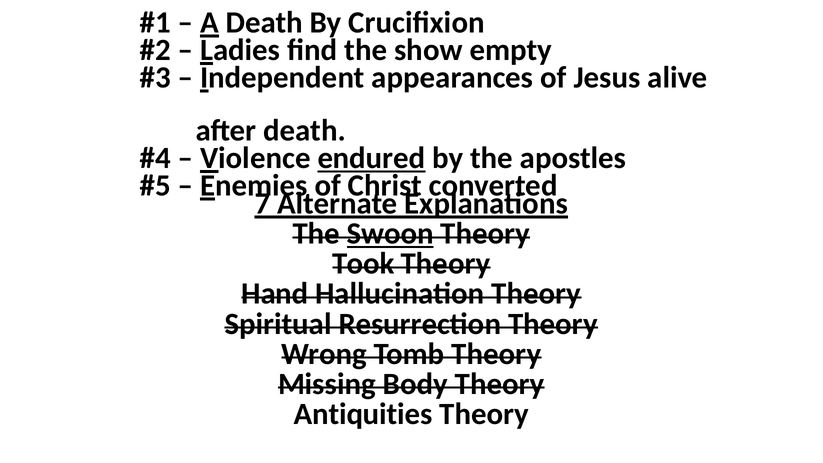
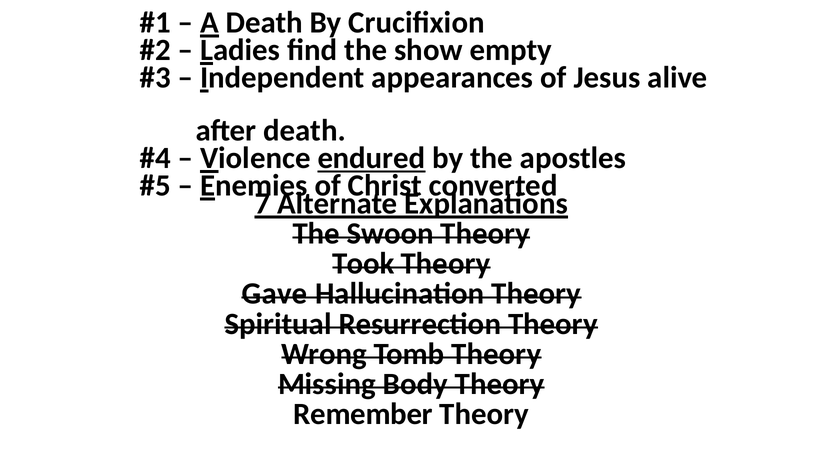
Swoon underline: present -> none
Hand: Hand -> Gave
Antiquities: Antiquities -> Remember
